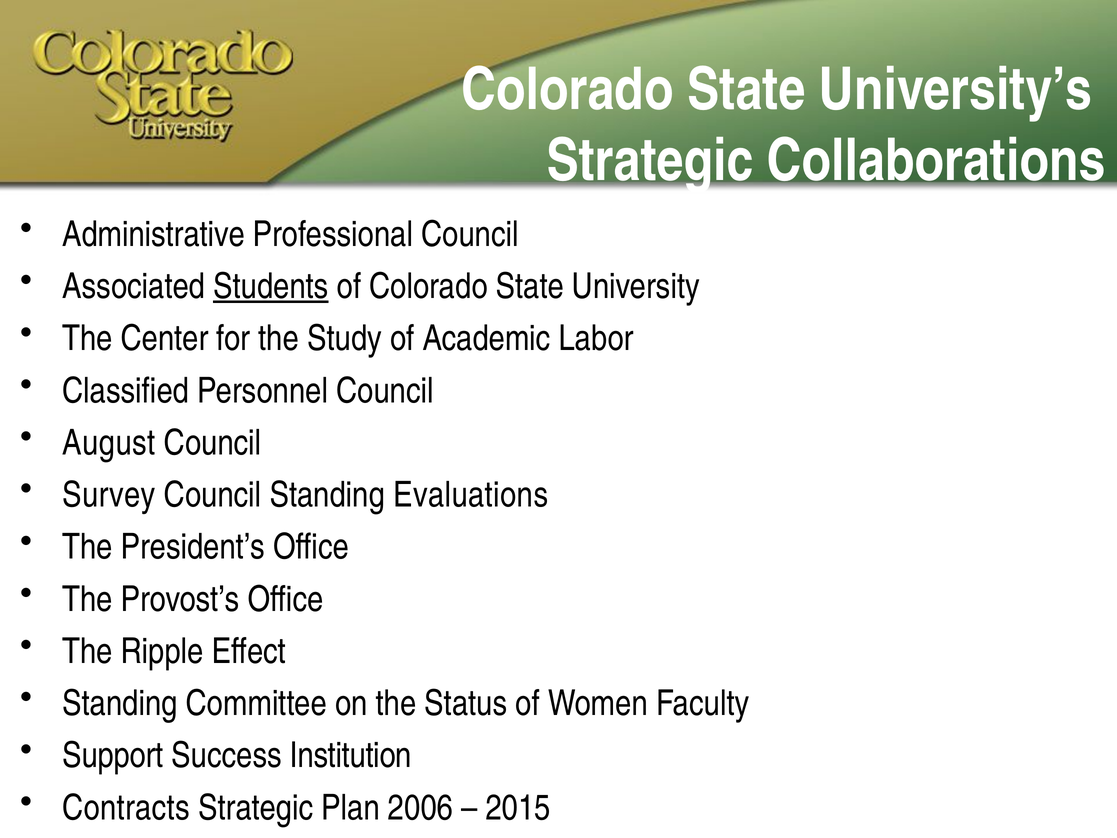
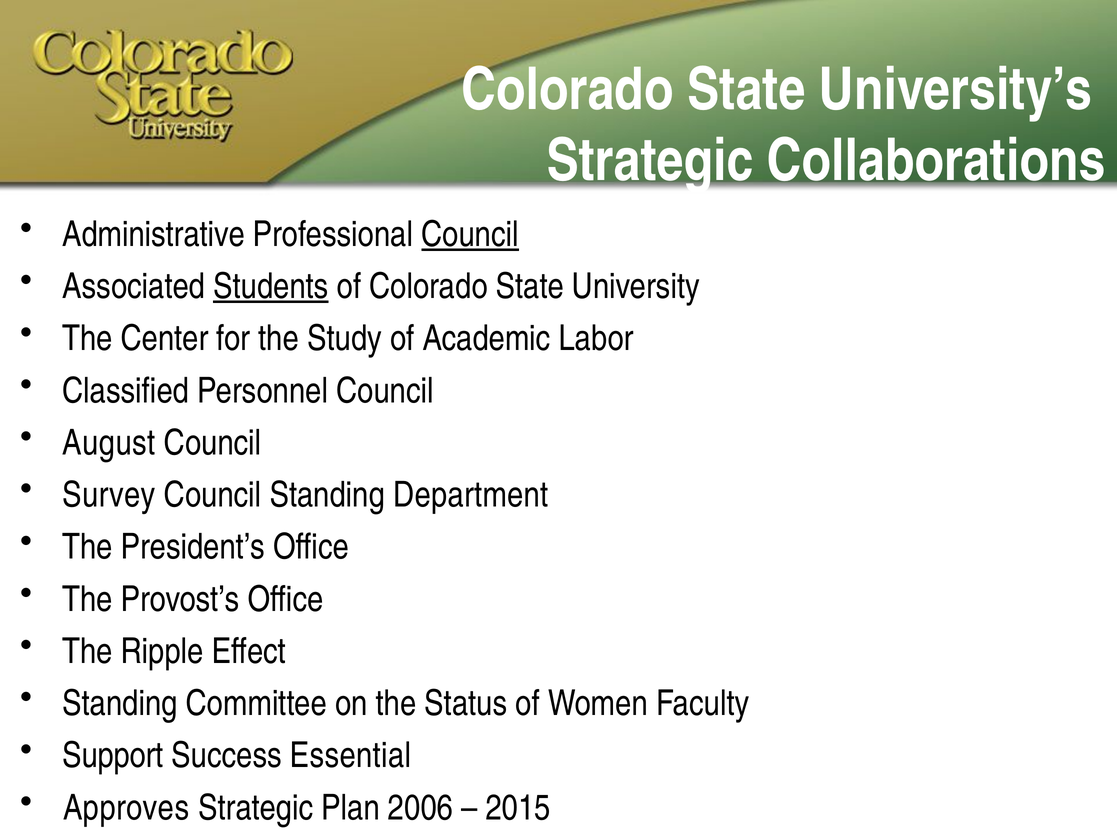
Council at (470, 234) underline: none -> present
Evaluations: Evaluations -> Department
Institution: Institution -> Essential
Contracts: Contracts -> Approves
